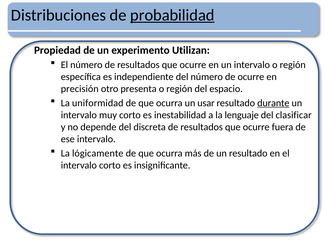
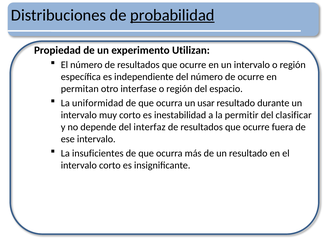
precisión: precisión -> permitan
presenta: presenta -> interfase
durante underline: present -> none
lenguaje: lenguaje -> permitir
discreta: discreta -> interfaz
lógicamente: lógicamente -> insuficientes
